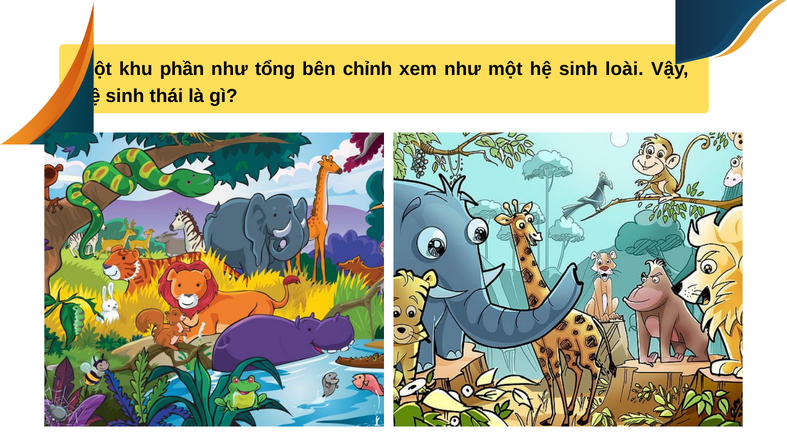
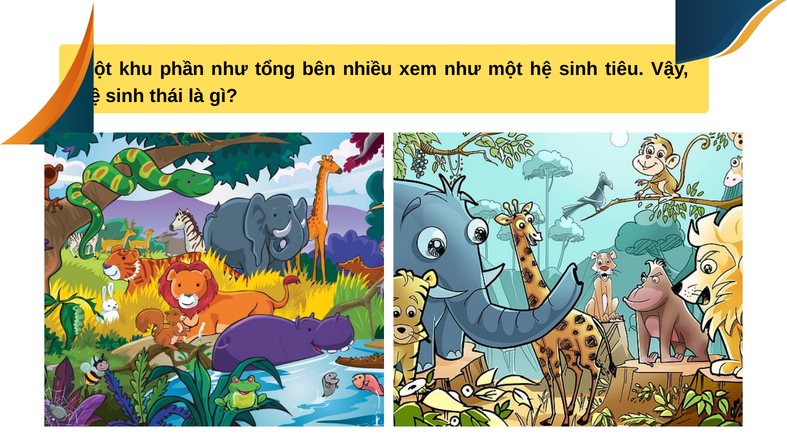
chỉnh: chỉnh -> nhiều
loài: loài -> tiêu
